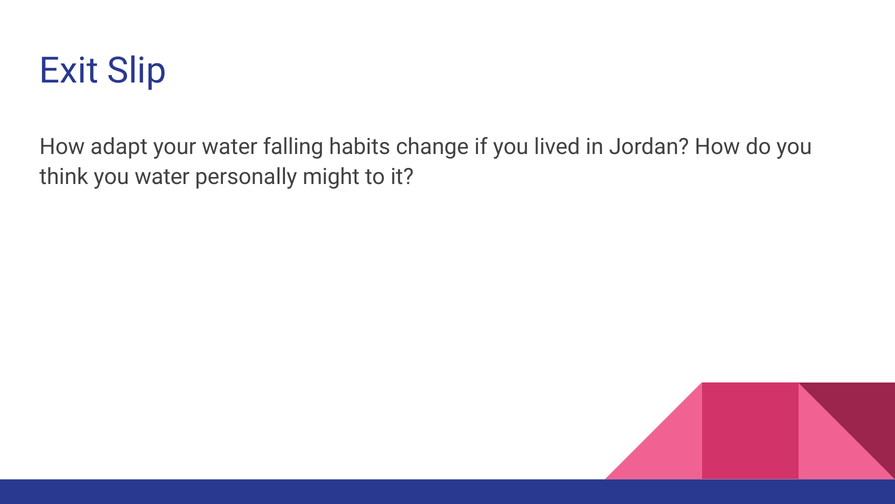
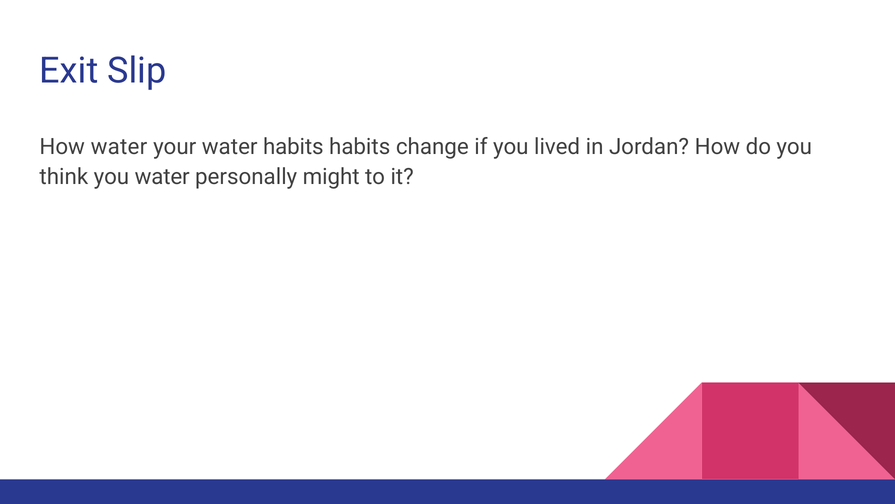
How adapt: adapt -> water
water falling: falling -> habits
